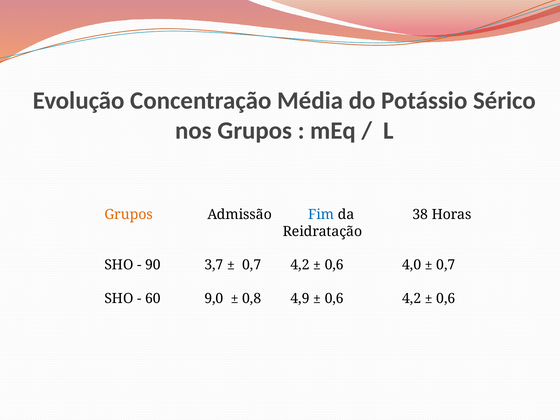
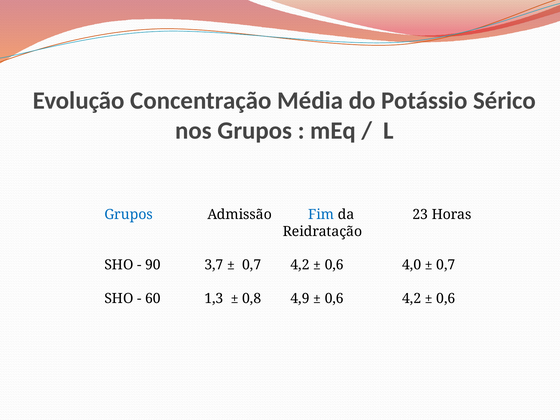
Grupos at (129, 215) colour: orange -> blue
38: 38 -> 23
9,0: 9,0 -> 1,3
